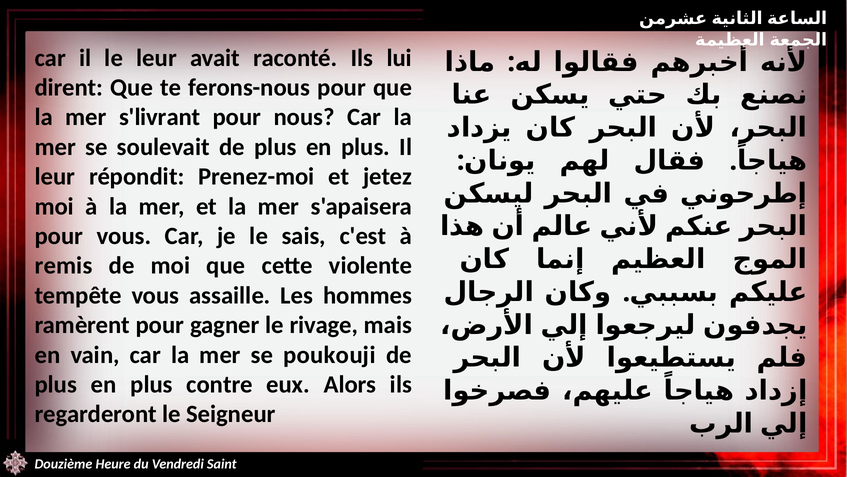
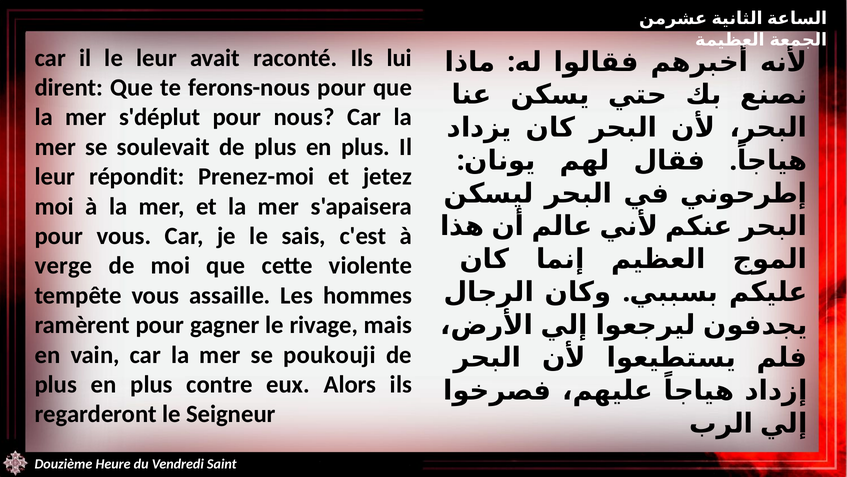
s'livrant: s'livrant -> s'déplut
remis: remis -> verge
